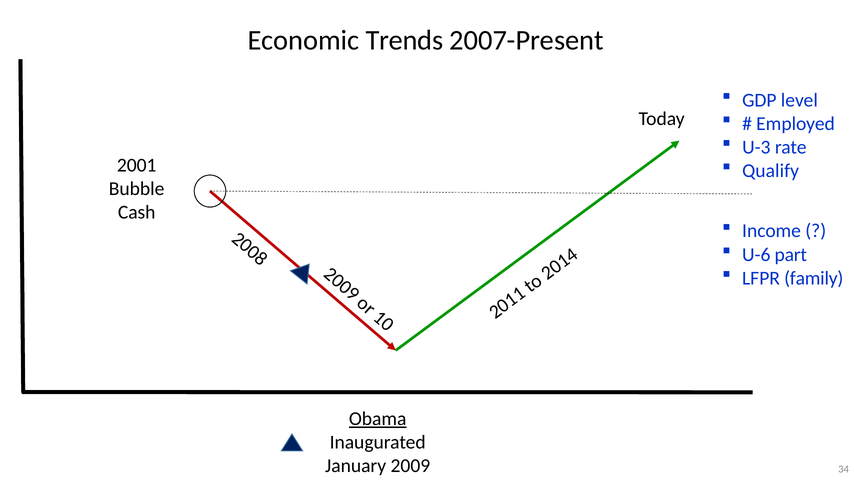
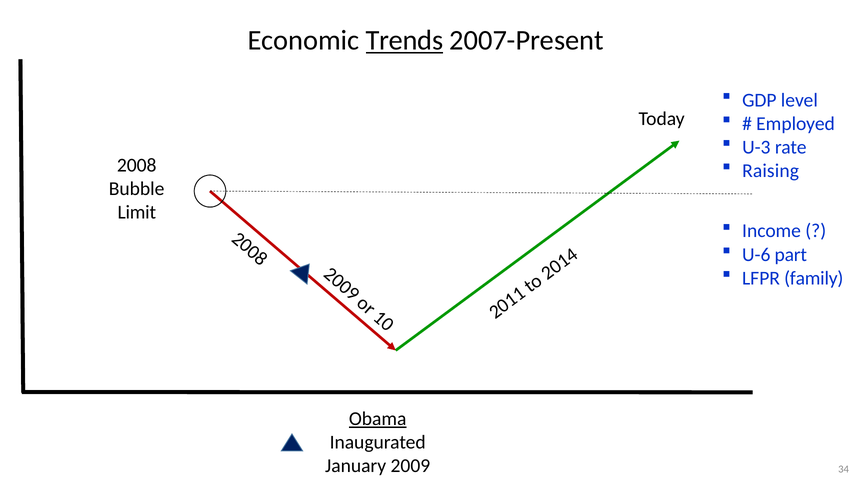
Trends underline: none -> present
2001: 2001 -> 2008
Qualify: Qualify -> Raising
Cash: Cash -> Limit
